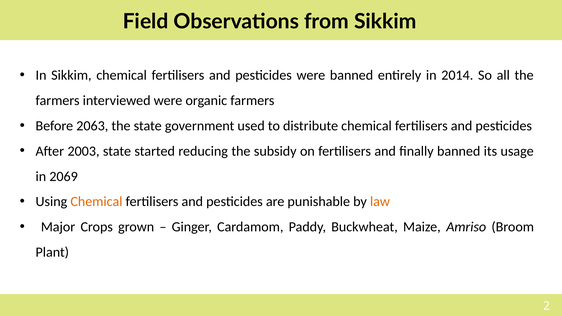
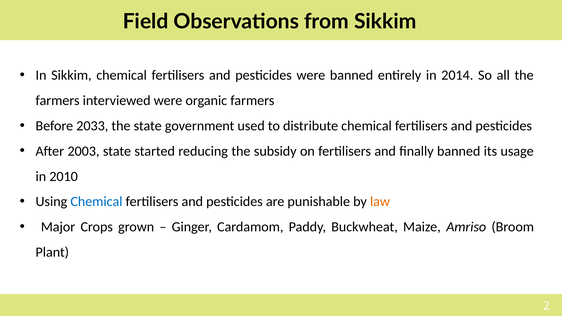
2063: 2063 -> 2033
2069: 2069 -> 2010
Chemical at (96, 202) colour: orange -> blue
